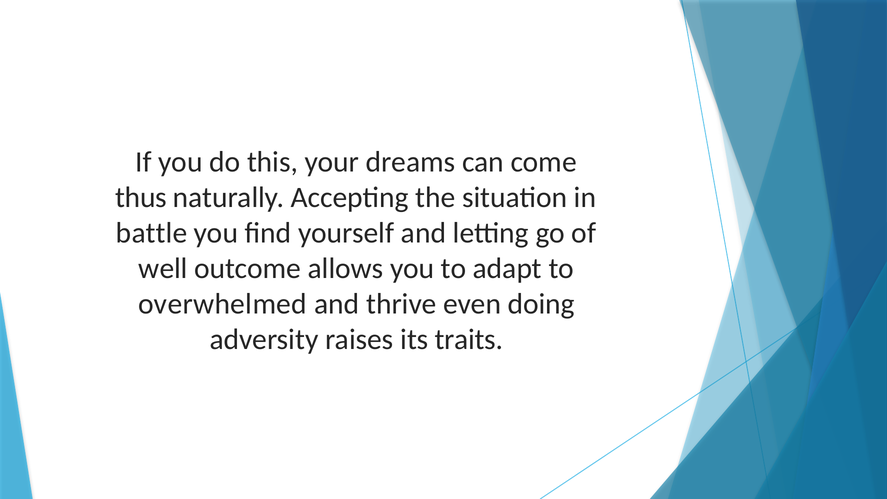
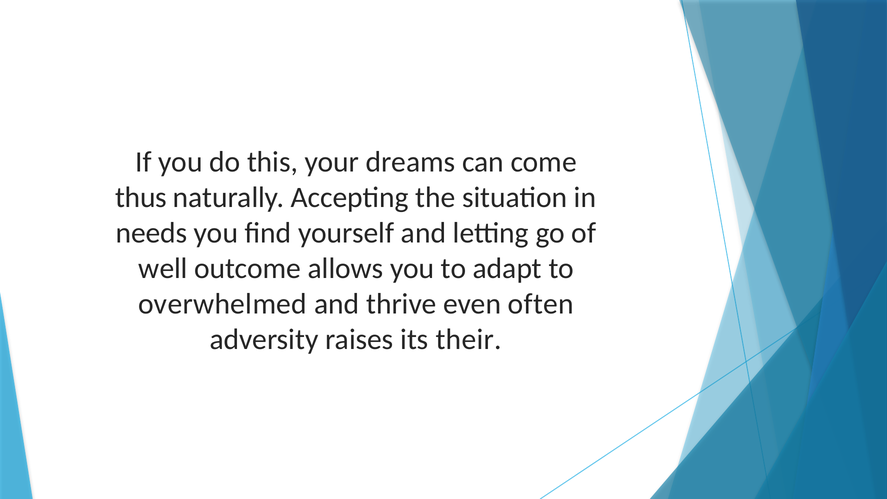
battle: battle -> needs
doing: doing -> often
traits: traits -> their
